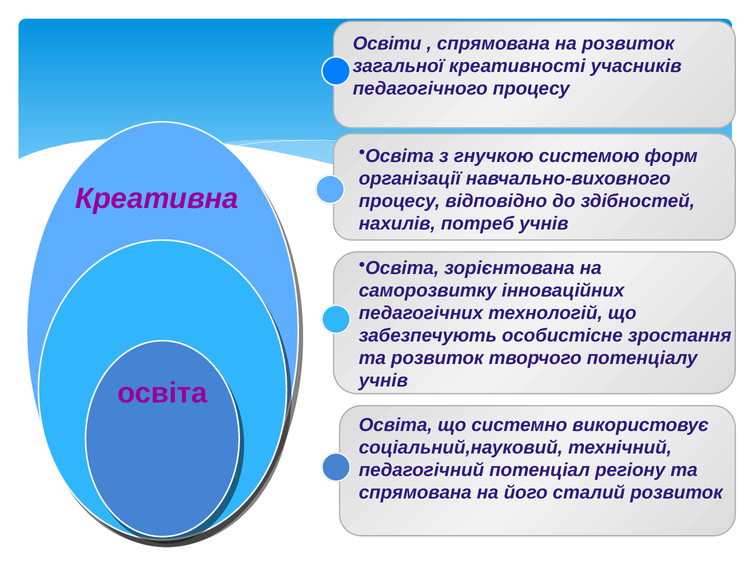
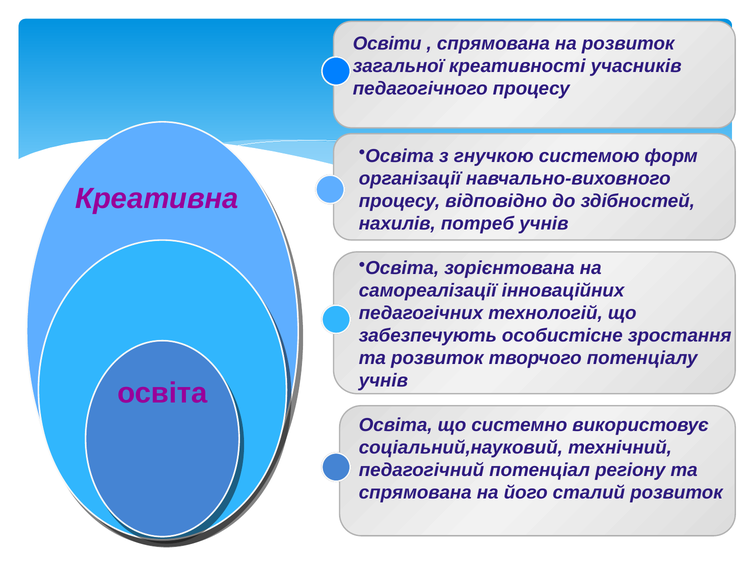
саморозвитку: саморозвитку -> самореалізації
